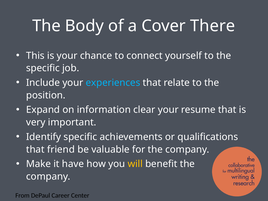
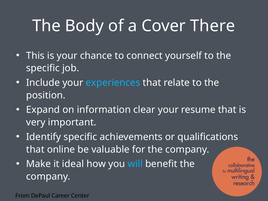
friend: friend -> online
have: have -> ideal
will colour: yellow -> light blue
